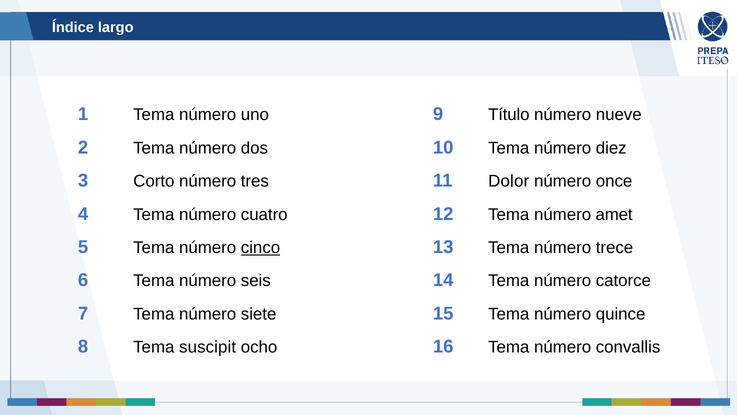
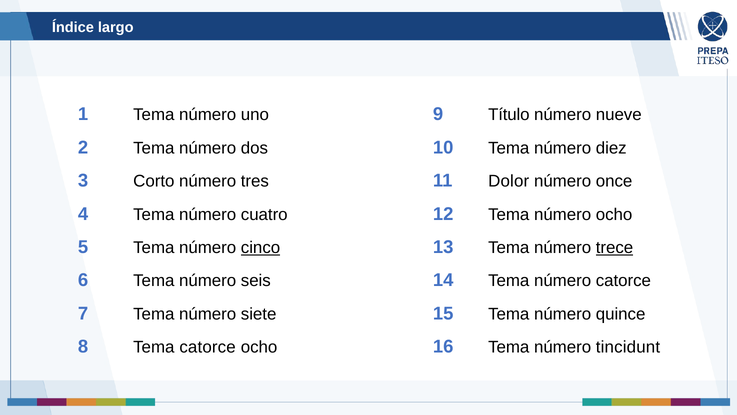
número amet: amet -> ocho
trece underline: none -> present
Tema suscipit: suscipit -> catorce
convallis: convallis -> tincidunt
